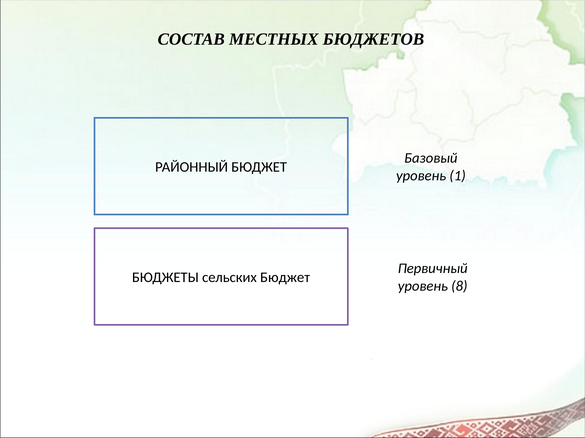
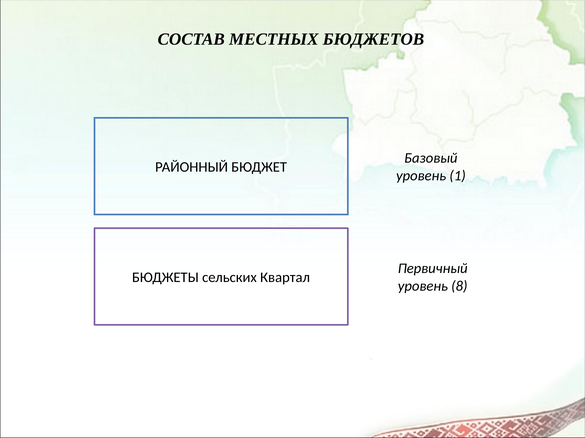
сельских Бюджет: Бюджет -> Квартал
